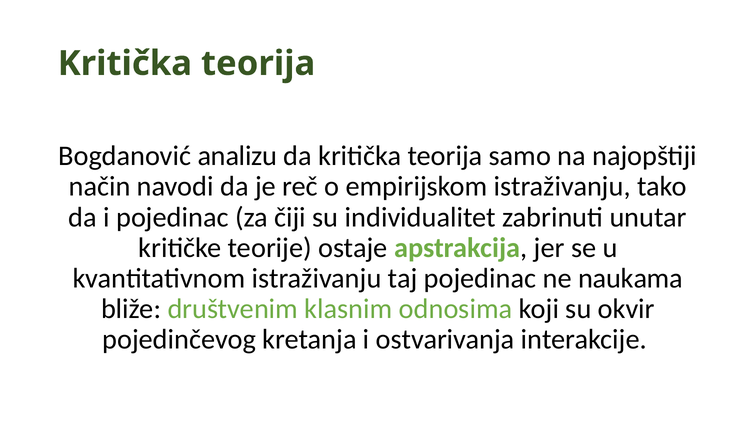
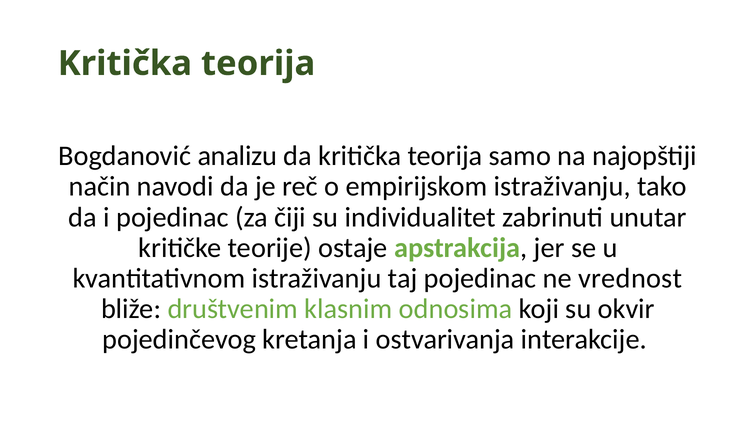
naukama: naukama -> vrednost
